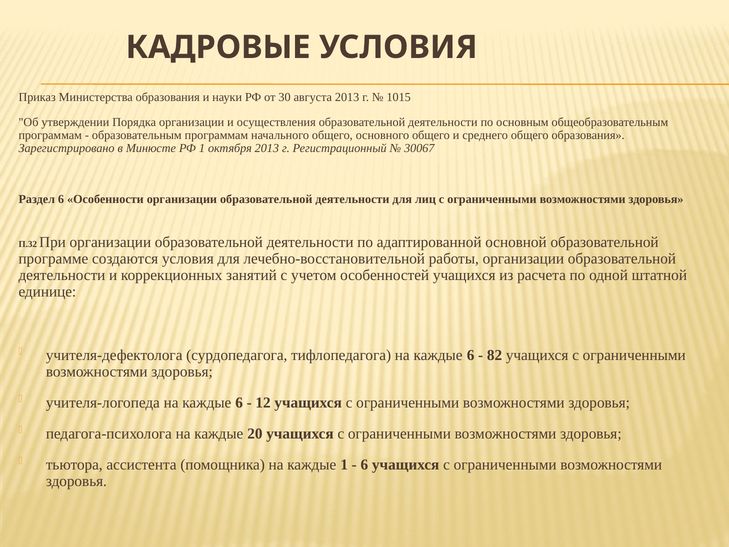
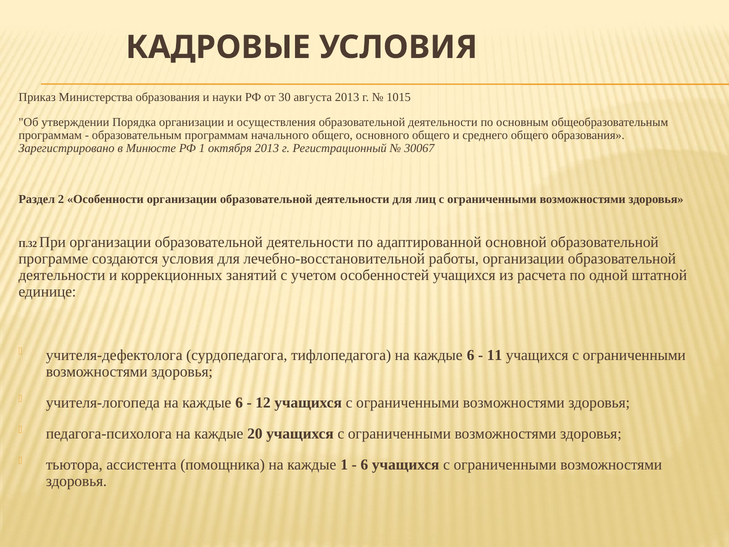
Раздел 6: 6 -> 2
82: 82 -> 11
